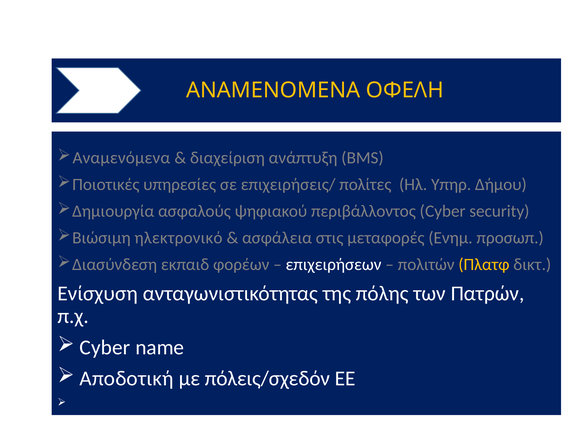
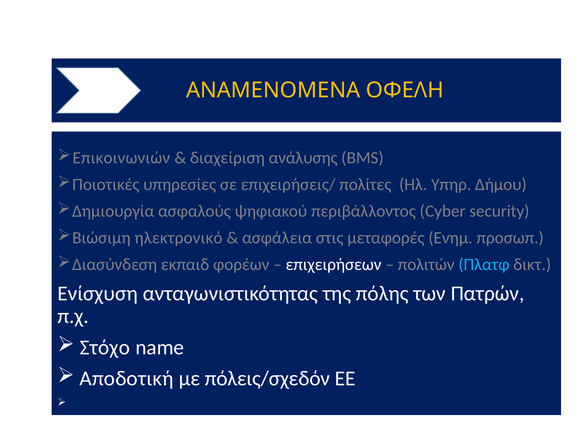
Αναμενόμενα: Αναμενόμενα -> Επικοινωνιών
ανάπτυξη: ανάπτυξη -> ανάλυσης
Πλατφ colour: yellow -> light blue
Cyber at (105, 347): Cyber -> Στόχο
